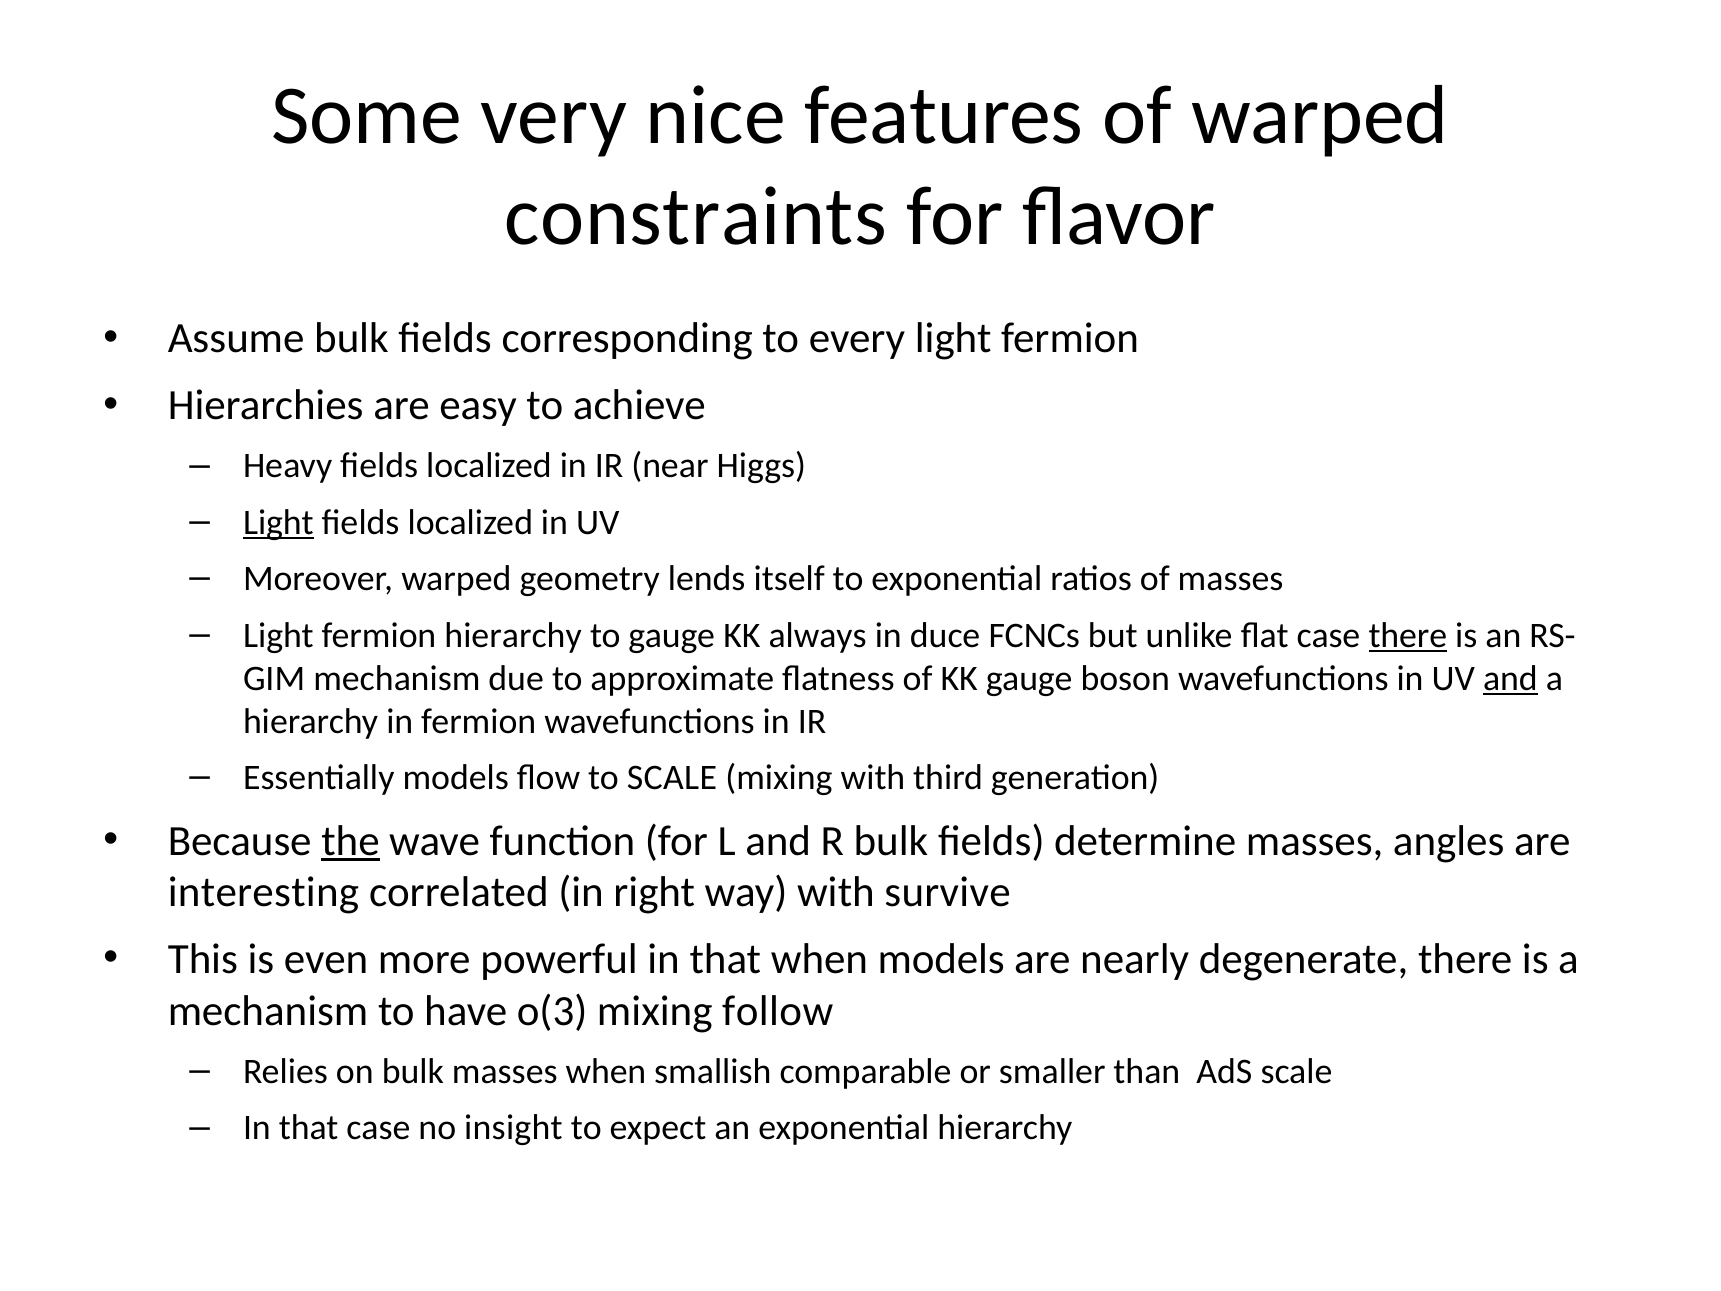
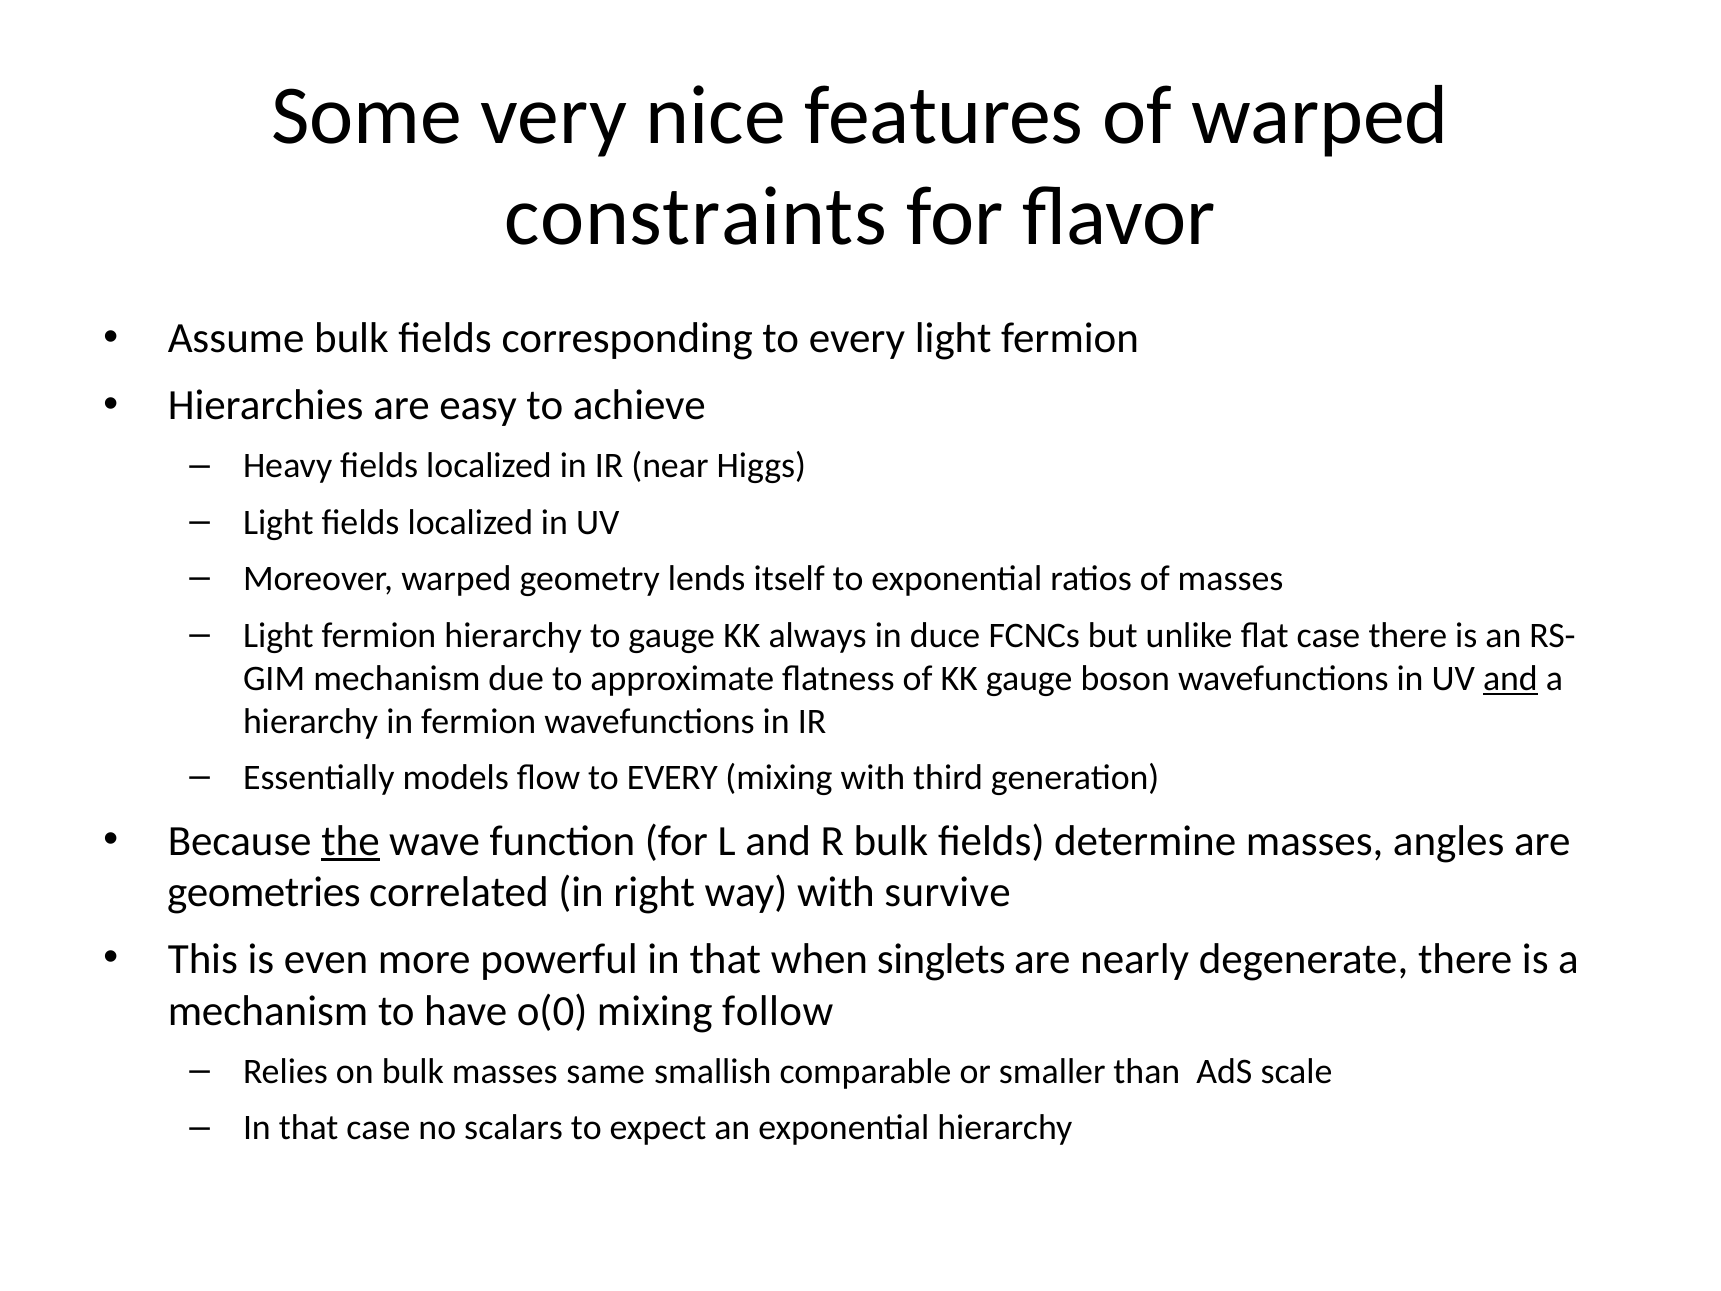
Light at (278, 522) underline: present -> none
there at (1408, 635) underline: present -> none
flow to SCALE: SCALE -> EVERY
interesting: interesting -> geometries
when models: models -> singlets
o(3: o(3 -> o(0
masses when: when -> same
insight: insight -> scalars
